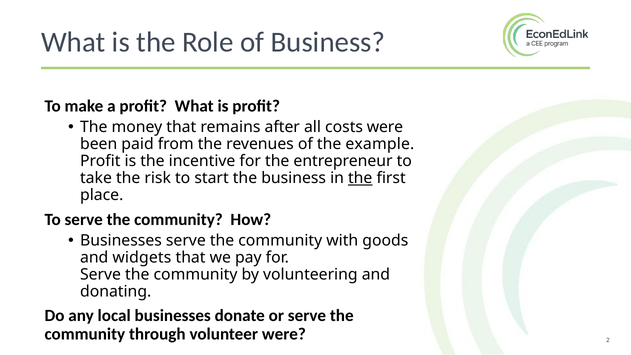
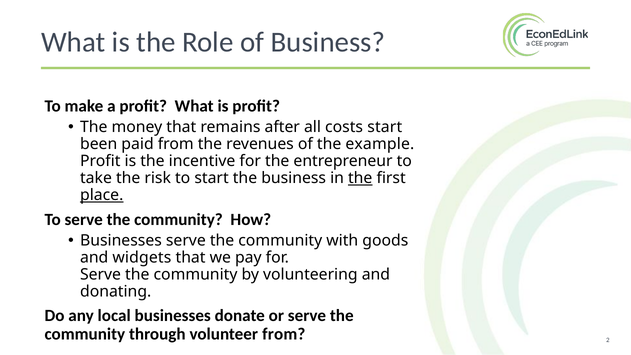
costs were: were -> start
place underline: none -> present
volunteer were: were -> from
